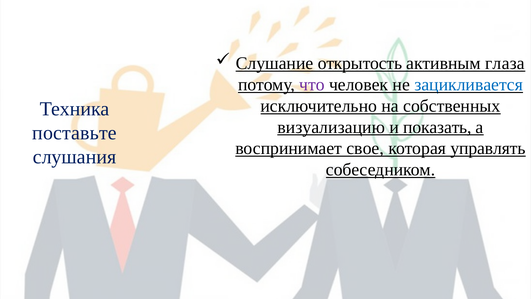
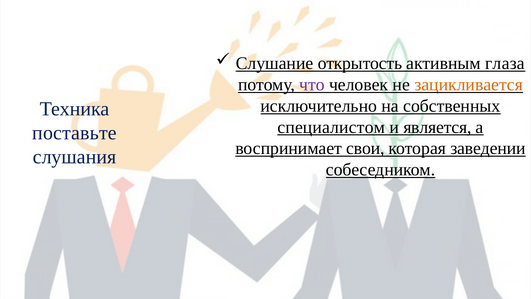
зацикливается colour: blue -> orange
визуализацию: визуализацию -> специалистом
показать: показать -> является
свое: свое -> свои
управлять: управлять -> заведении
